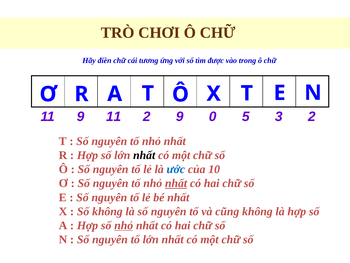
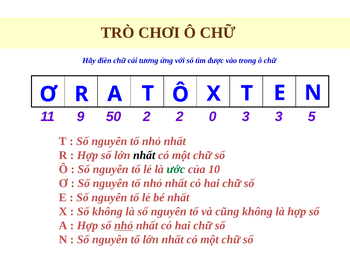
9 11: 11 -> 50
2 9: 9 -> 2
0 5: 5 -> 3
3 2: 2 -> 5
ước colour: blue -> green
nhất at (176, 183) underline: present -> none
